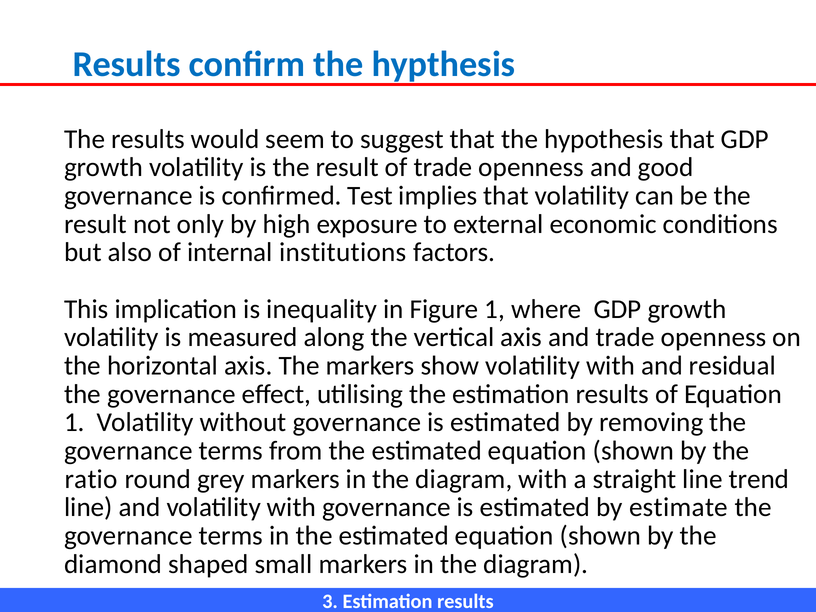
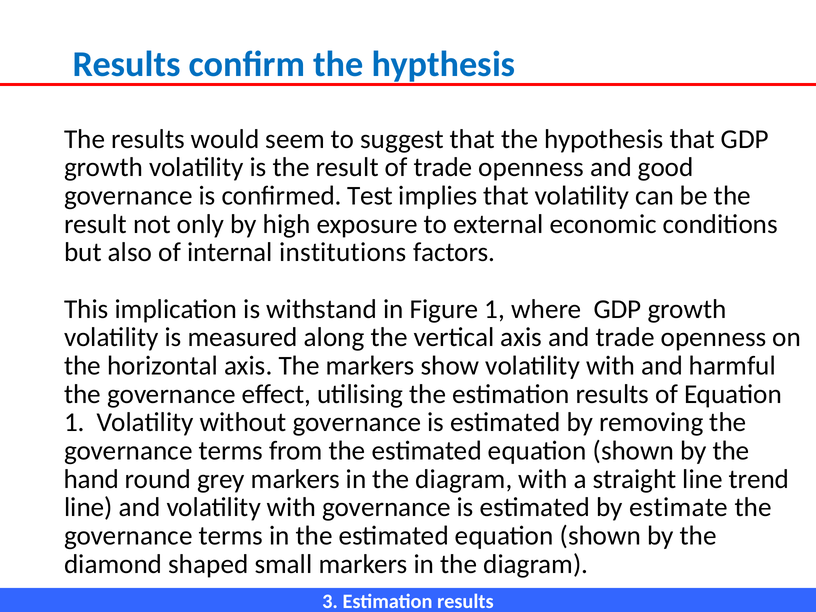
inequality: inequality -> withstand
residual: residual -> harmful
ratio: ratio -> hand
